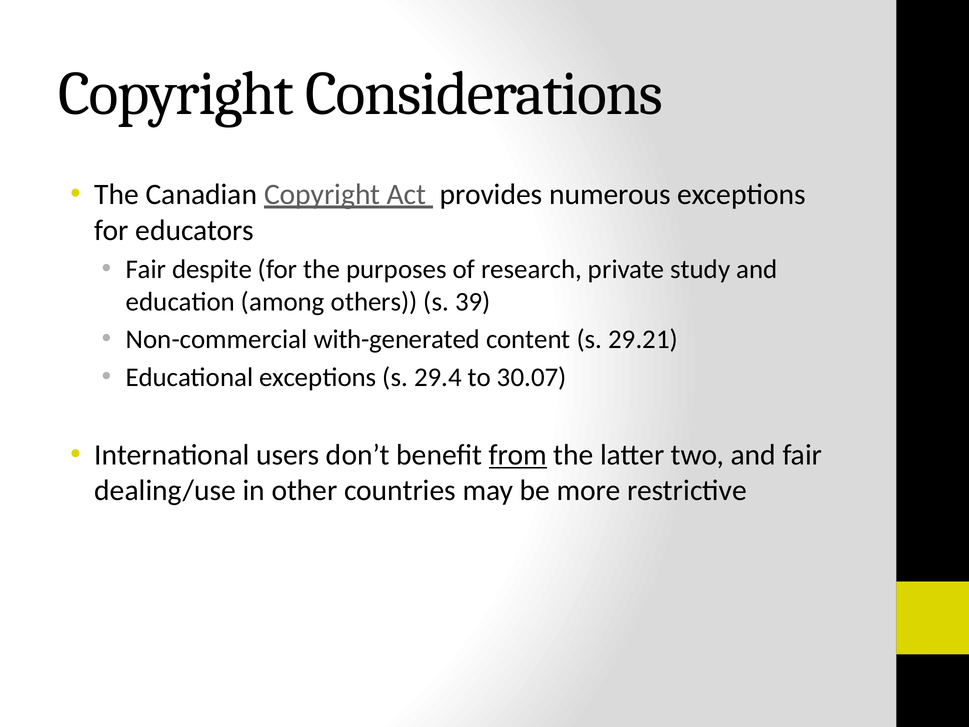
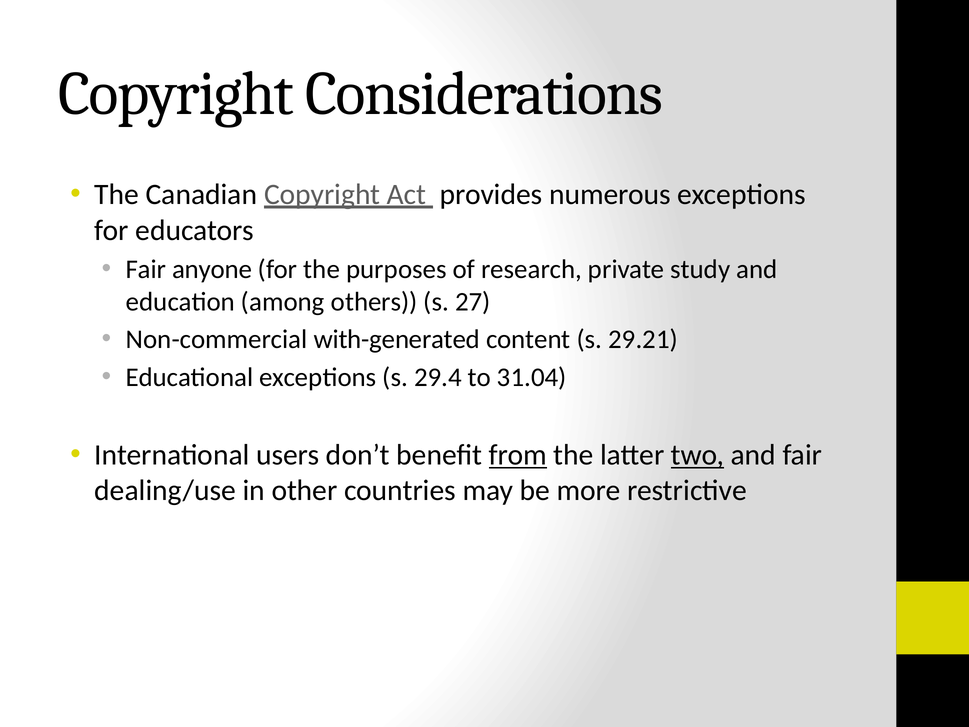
despite: despite -> anyone
39: 39 -> 27
30.07: 30.07 -> 31.04
two underline: none -> present
